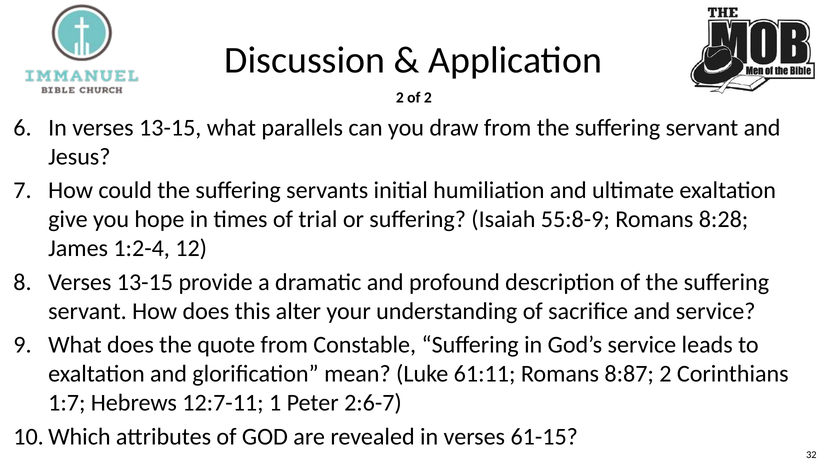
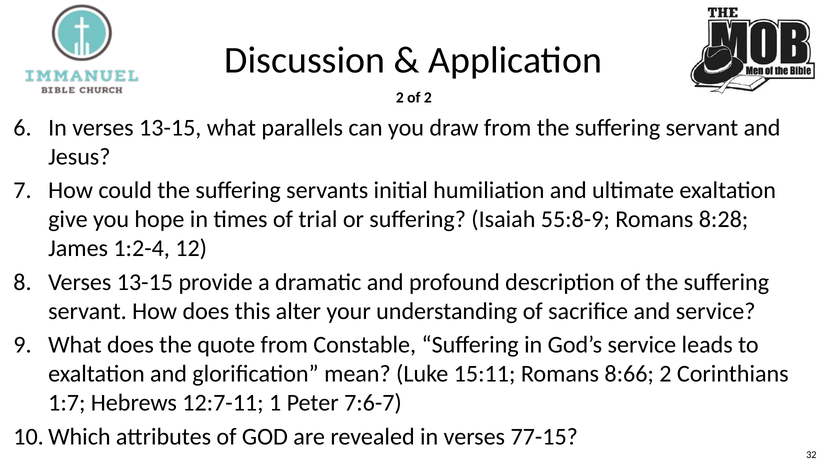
61:11: 61:11 -> 15:11
8:87: 8:87 -> 8:66
2:6-7: 2:6-7 -> 7:6-7
61-15: 61-15 -> 77-15
